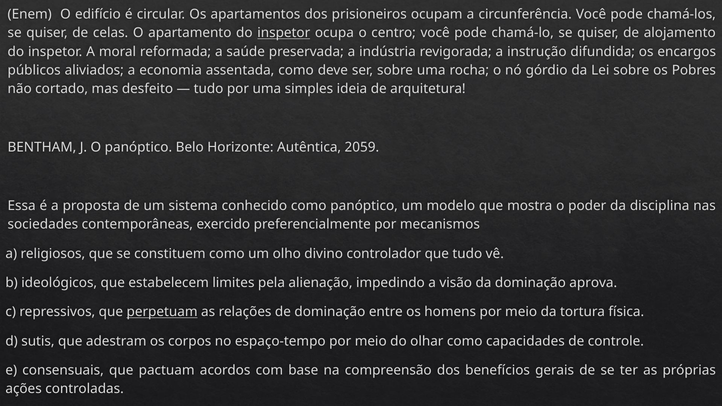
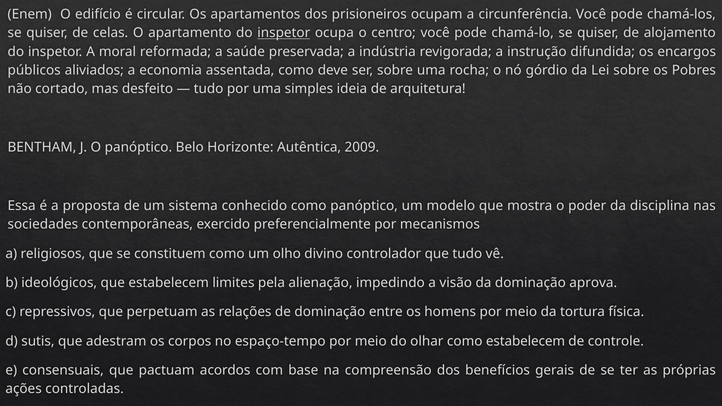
2059: 2059 -> 2009
perpetuam underline: present -> none
como capacidades: capacidades -> estabelecem
